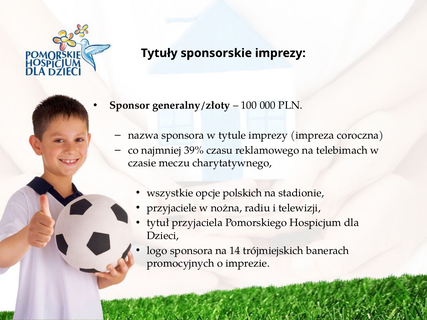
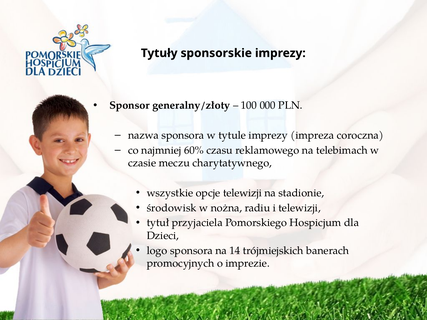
39%: 39% -> 60%
opcje polskich: polskich -> telewizji
przyjaciele: przyjaciele -> środowisk
